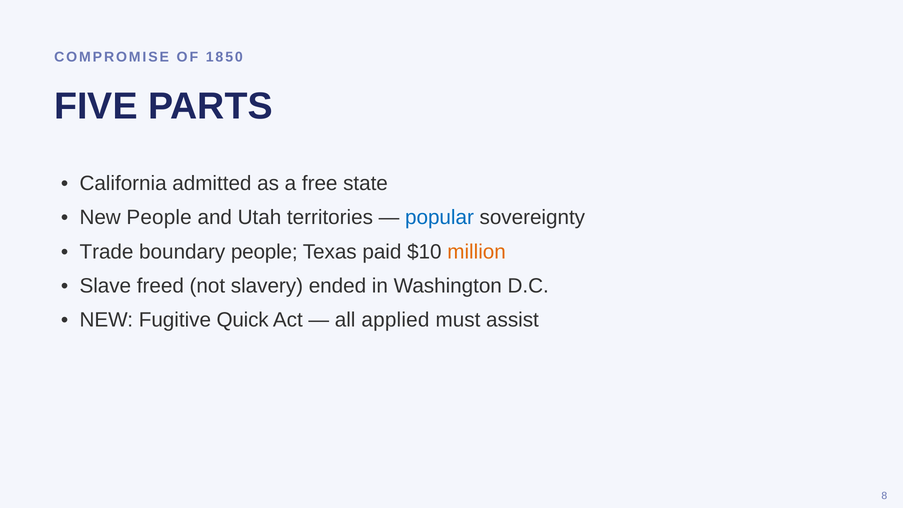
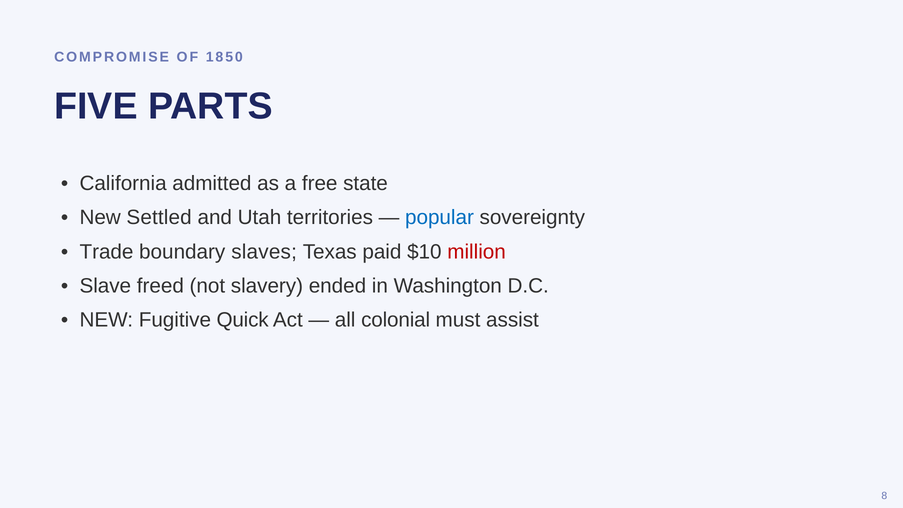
New People: People -> Settled
boundary people: people -> slaves
million colour: orange -> red
applied: applied -> colonial
